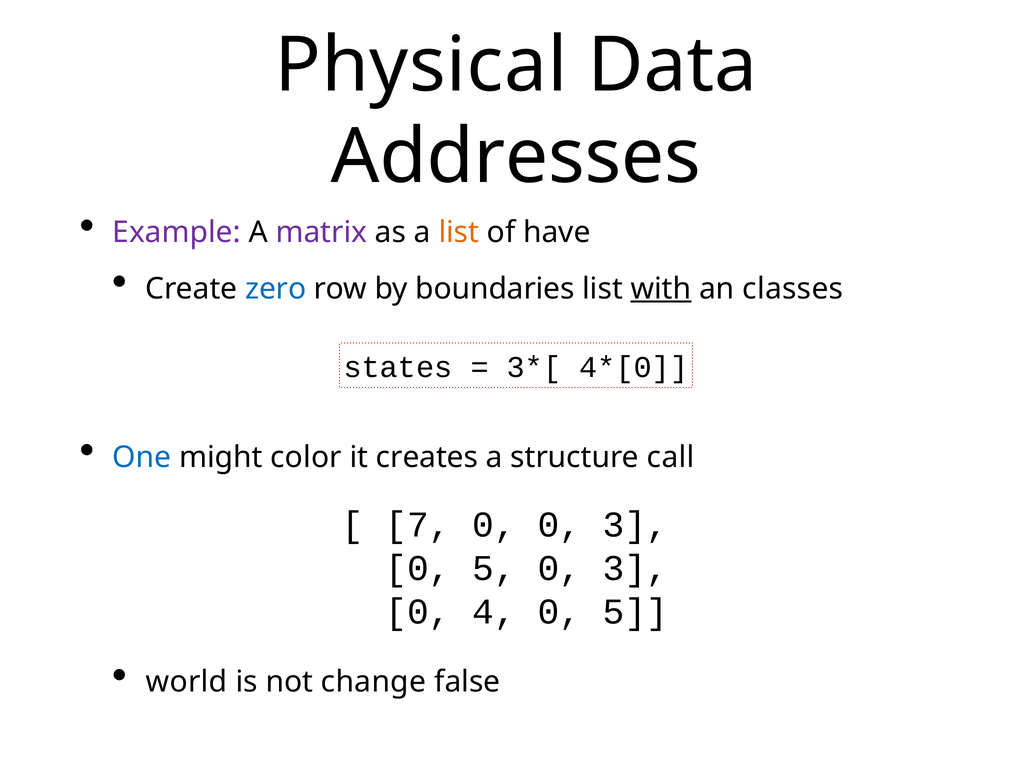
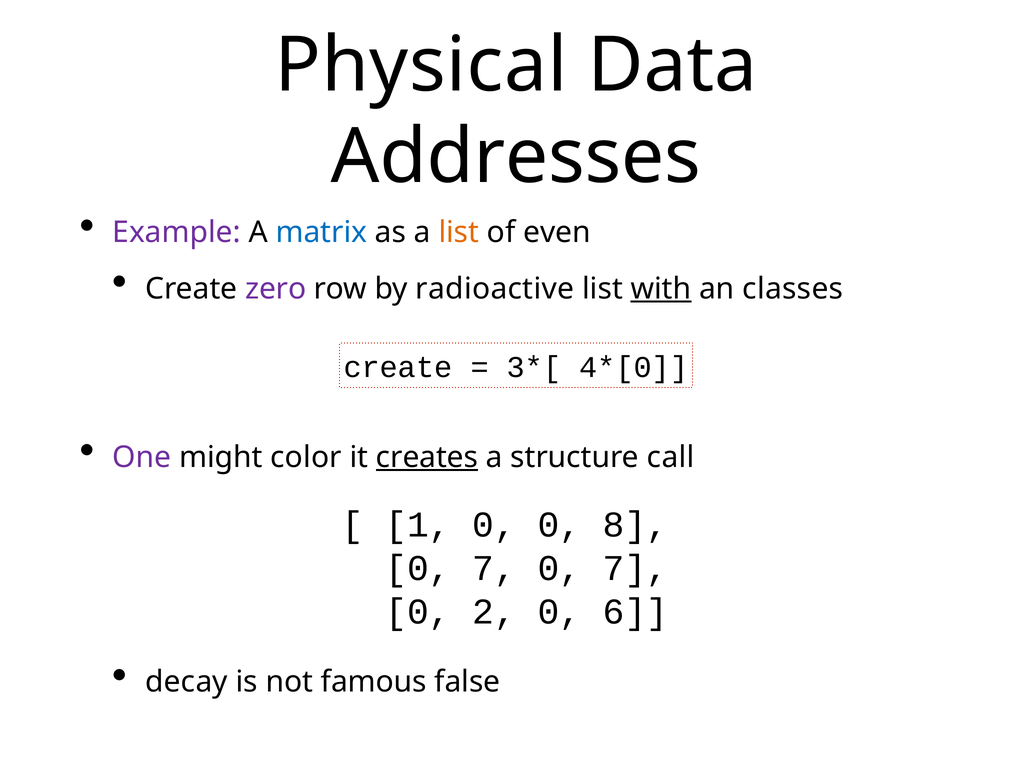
matrix colour: purple -> blue
have: have -> even
zero colour: blue -> purple
boundaries: boundaries -> radioactive
states at (398, 367): states -> create
One colour: blue -> purple
creates underline: none -> present
7: 7 -> 1
0 0 3: 3 -> 8
5 at (494, 568): 5 -> 7
3 at (636, 568): 3 -> 7
4: 4 -> 2
5 at (636, 612): 5 -> 6
world: world -> decay
change: change -> famous
